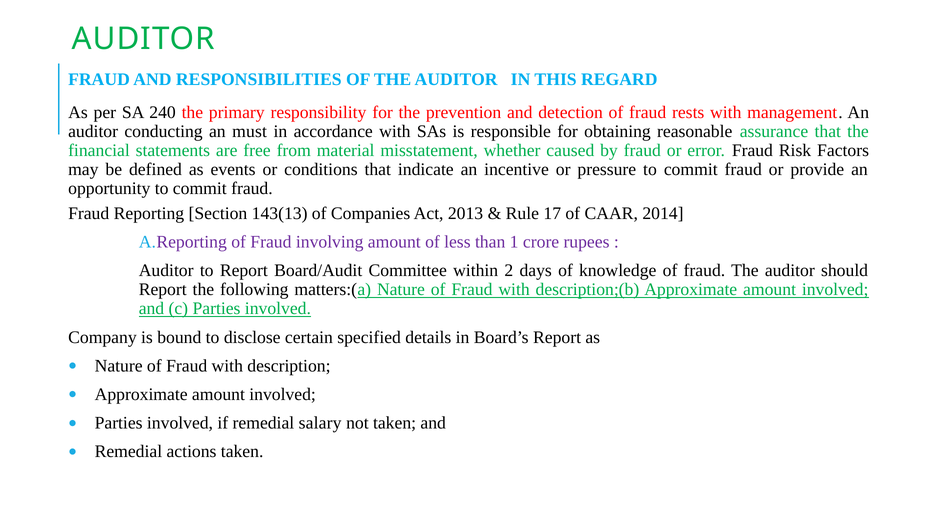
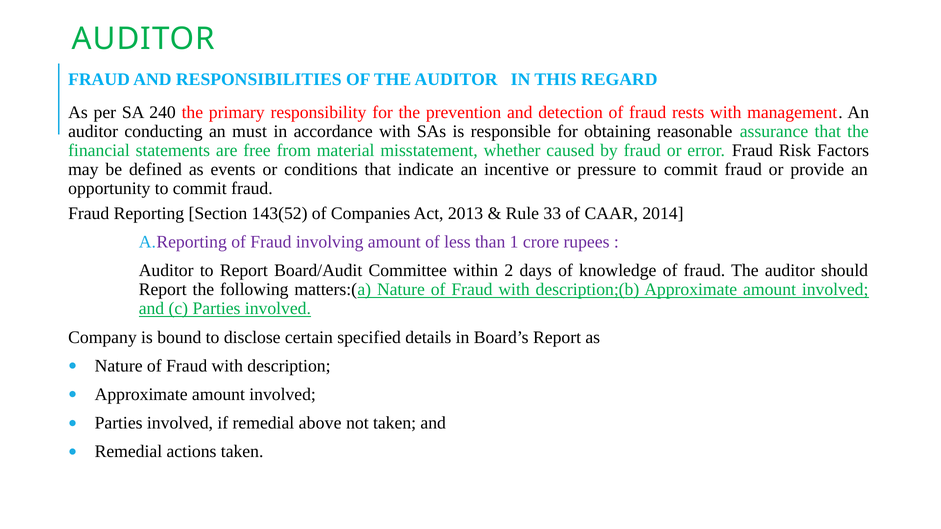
143(13: 143(13 -> 143(52
17: 17 -> 33
salary: salary -> above
